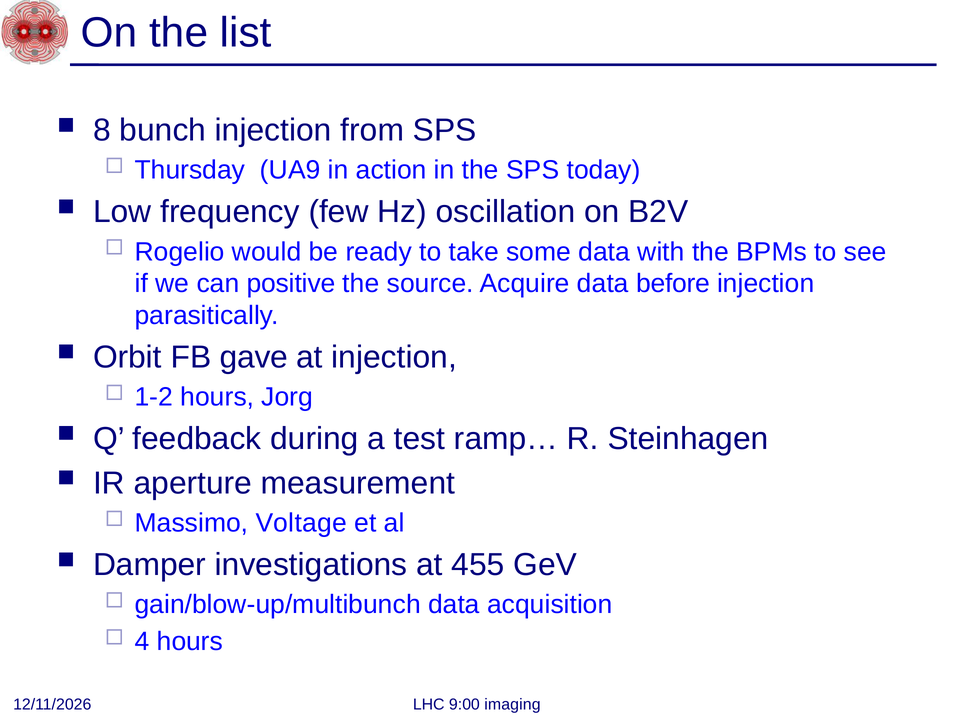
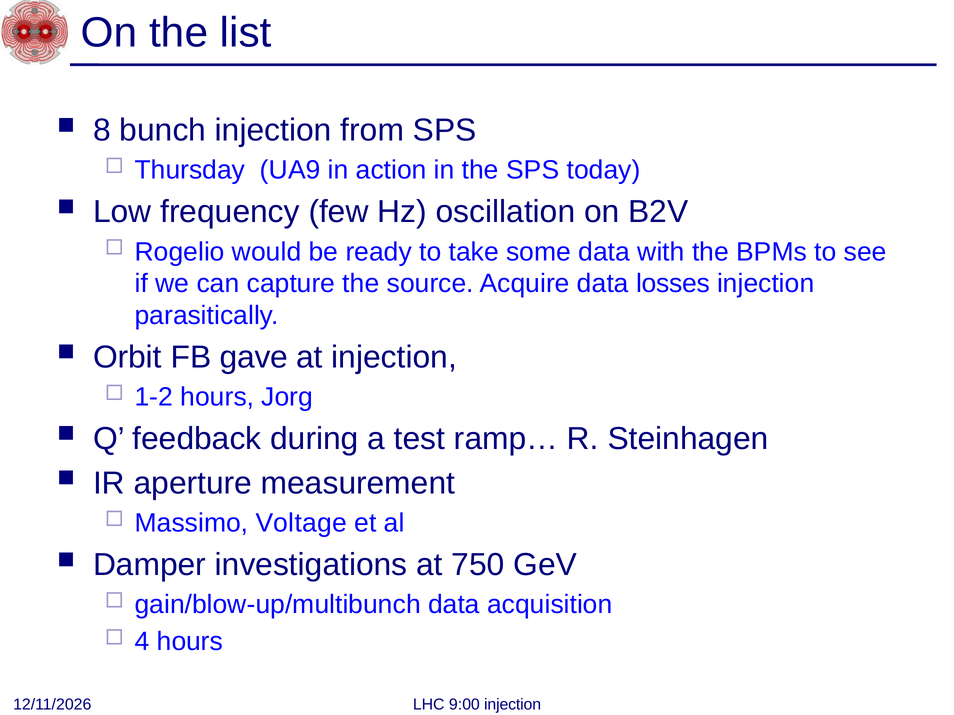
positive: positive -> capture
before: before -> losses
455: 455 -> 750
9:00 imaging: imaging -> injection
